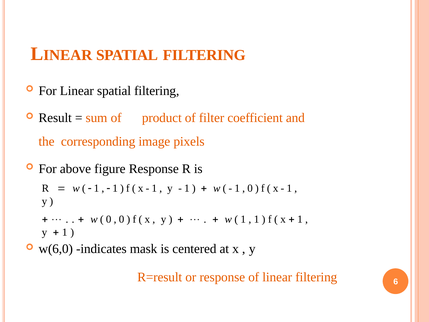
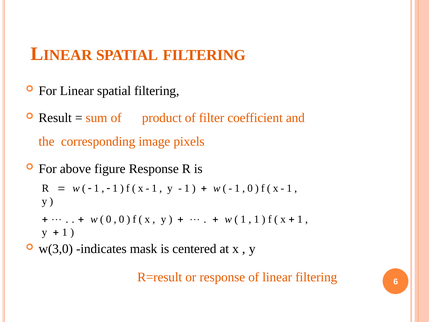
w(6,0: w(6,0 -> w(3,0
